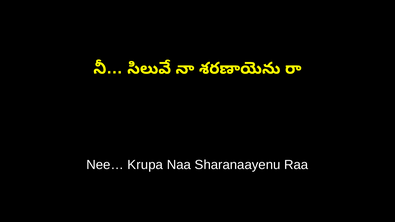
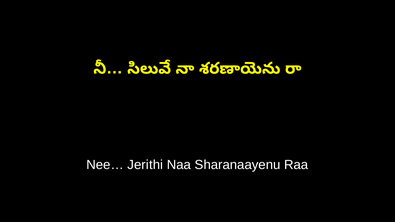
Krupa: Krupa -> Jerithi
